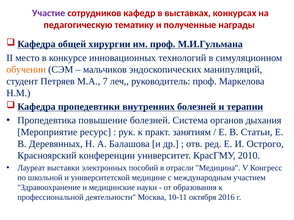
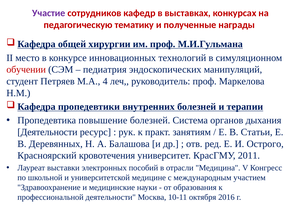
обучении colour: orange -> red
мальчиков: мальчиков -> педиатрия
7: 7 -> 4
Мероприятие at (47, 132): Мероприятие -> Деятельности
конференции: конференции -> кровотечения
2010: 2010 -> 2011
